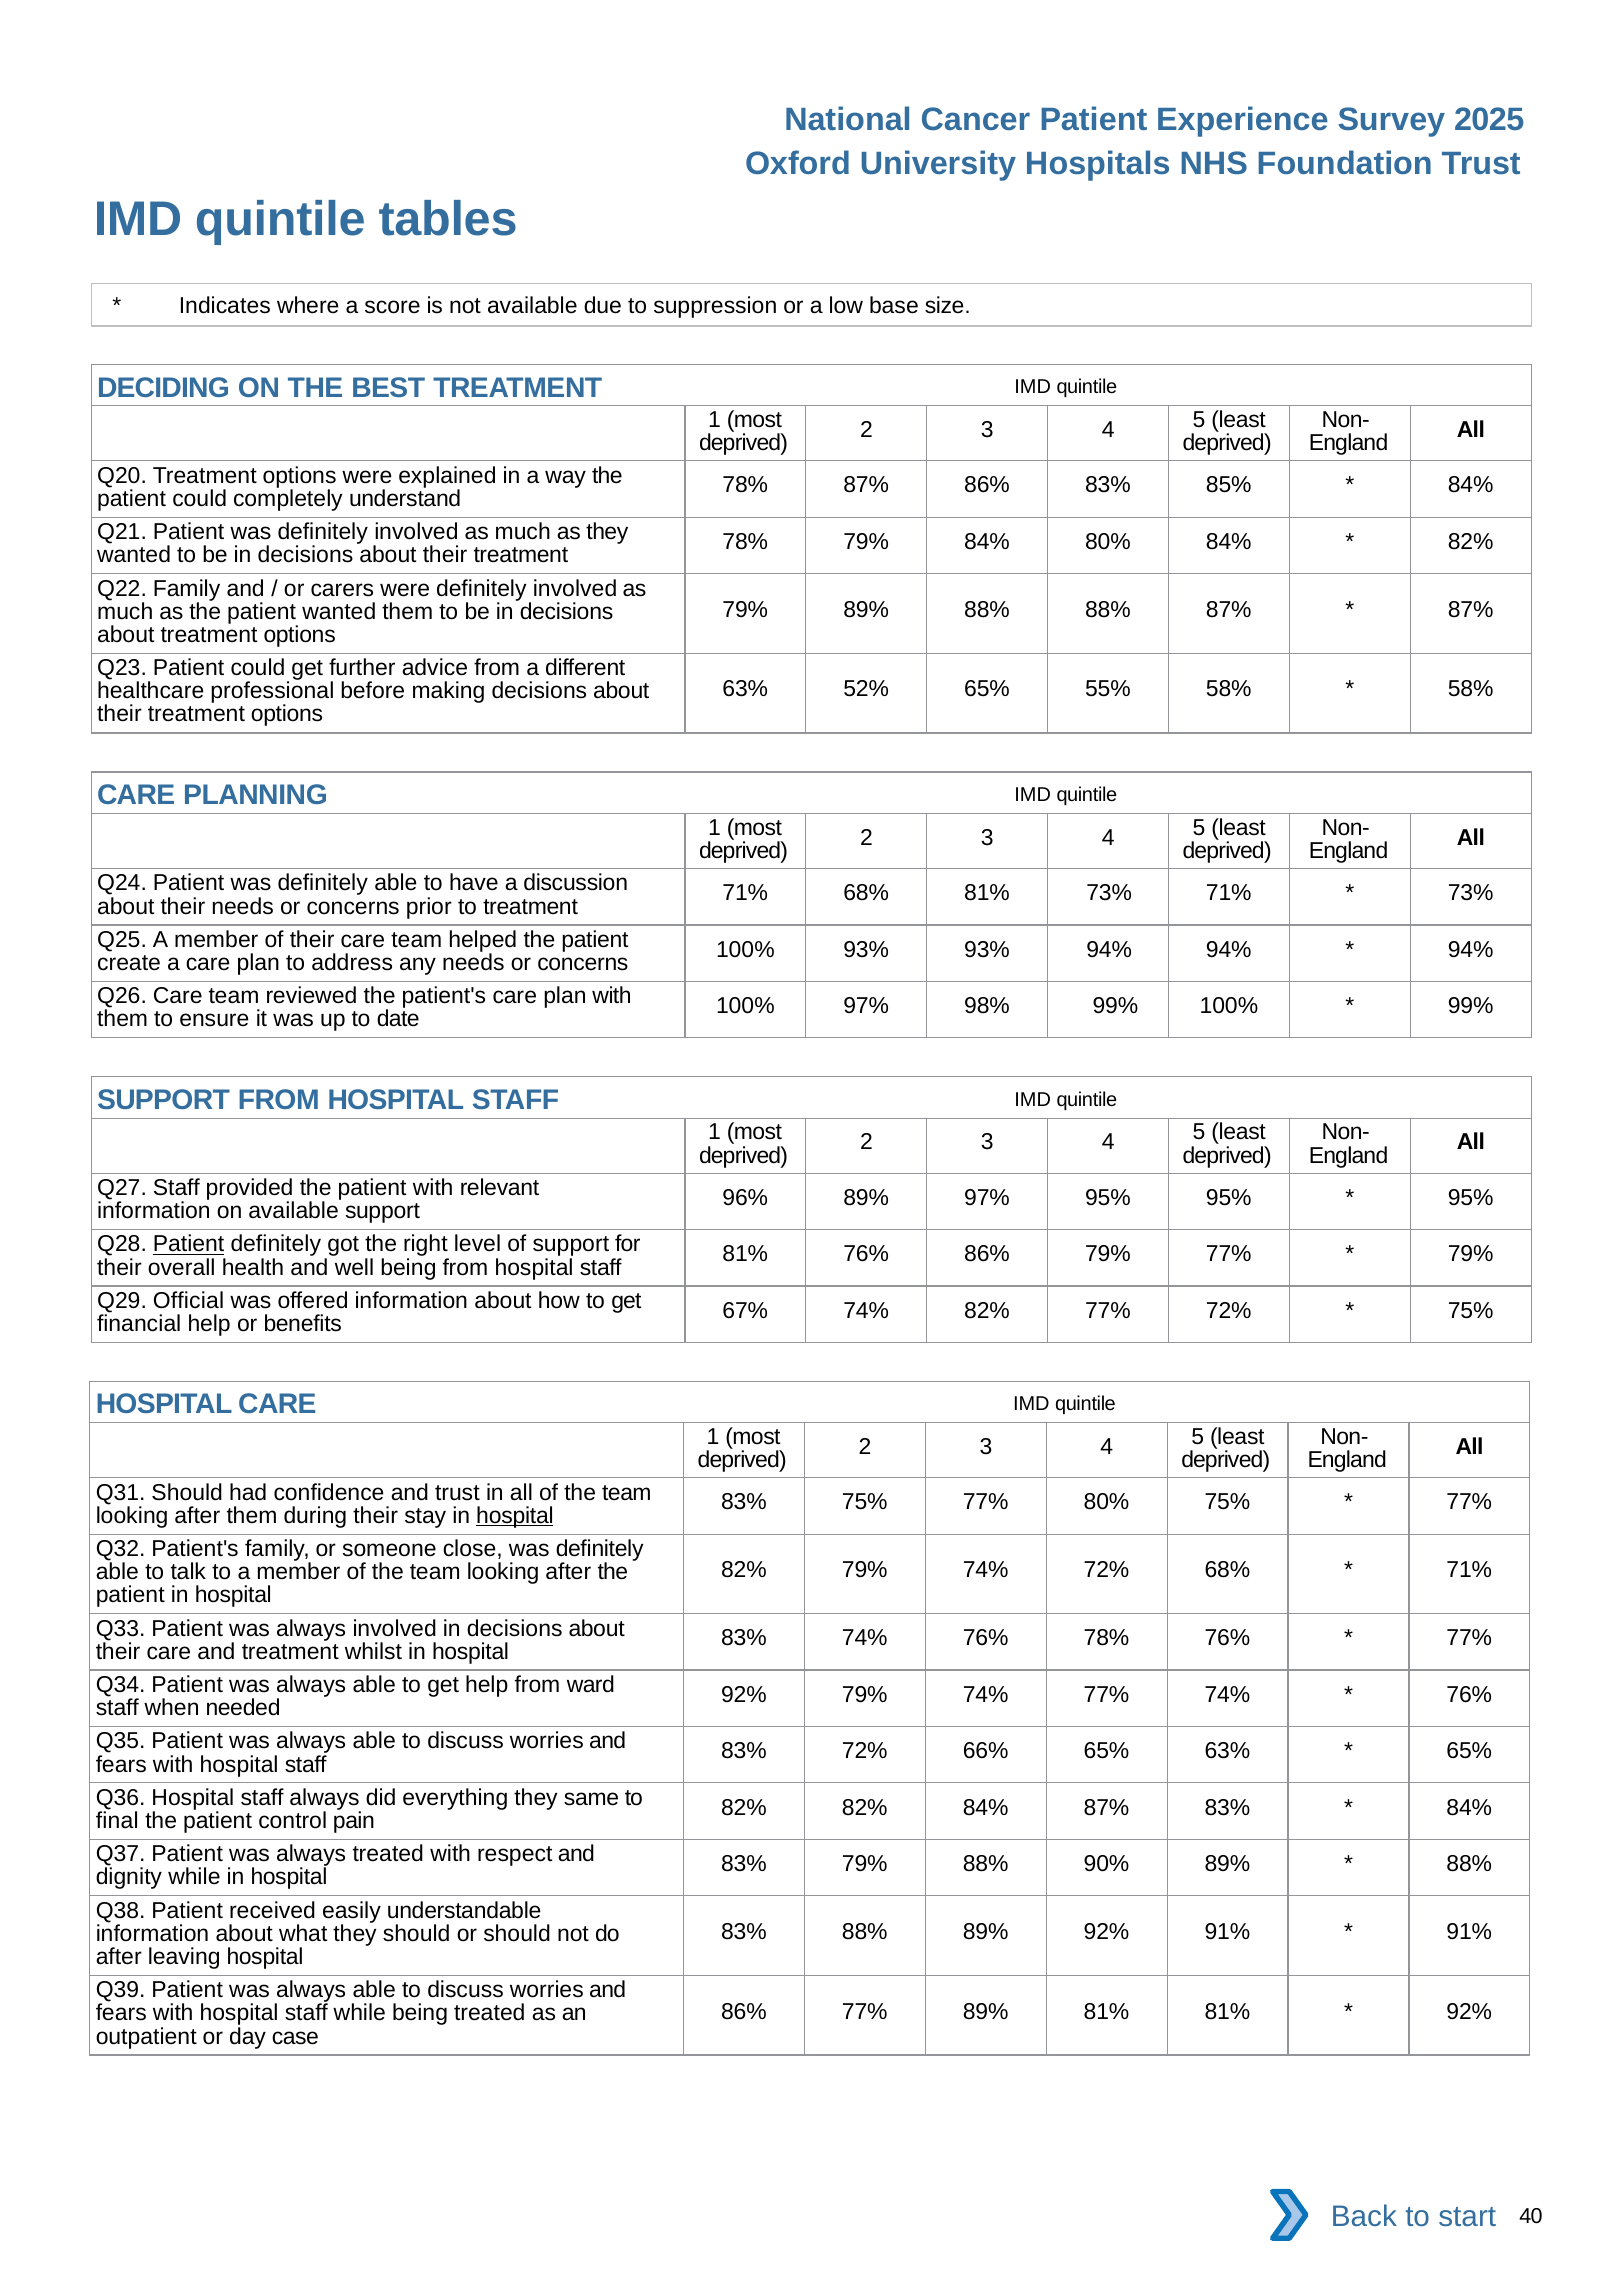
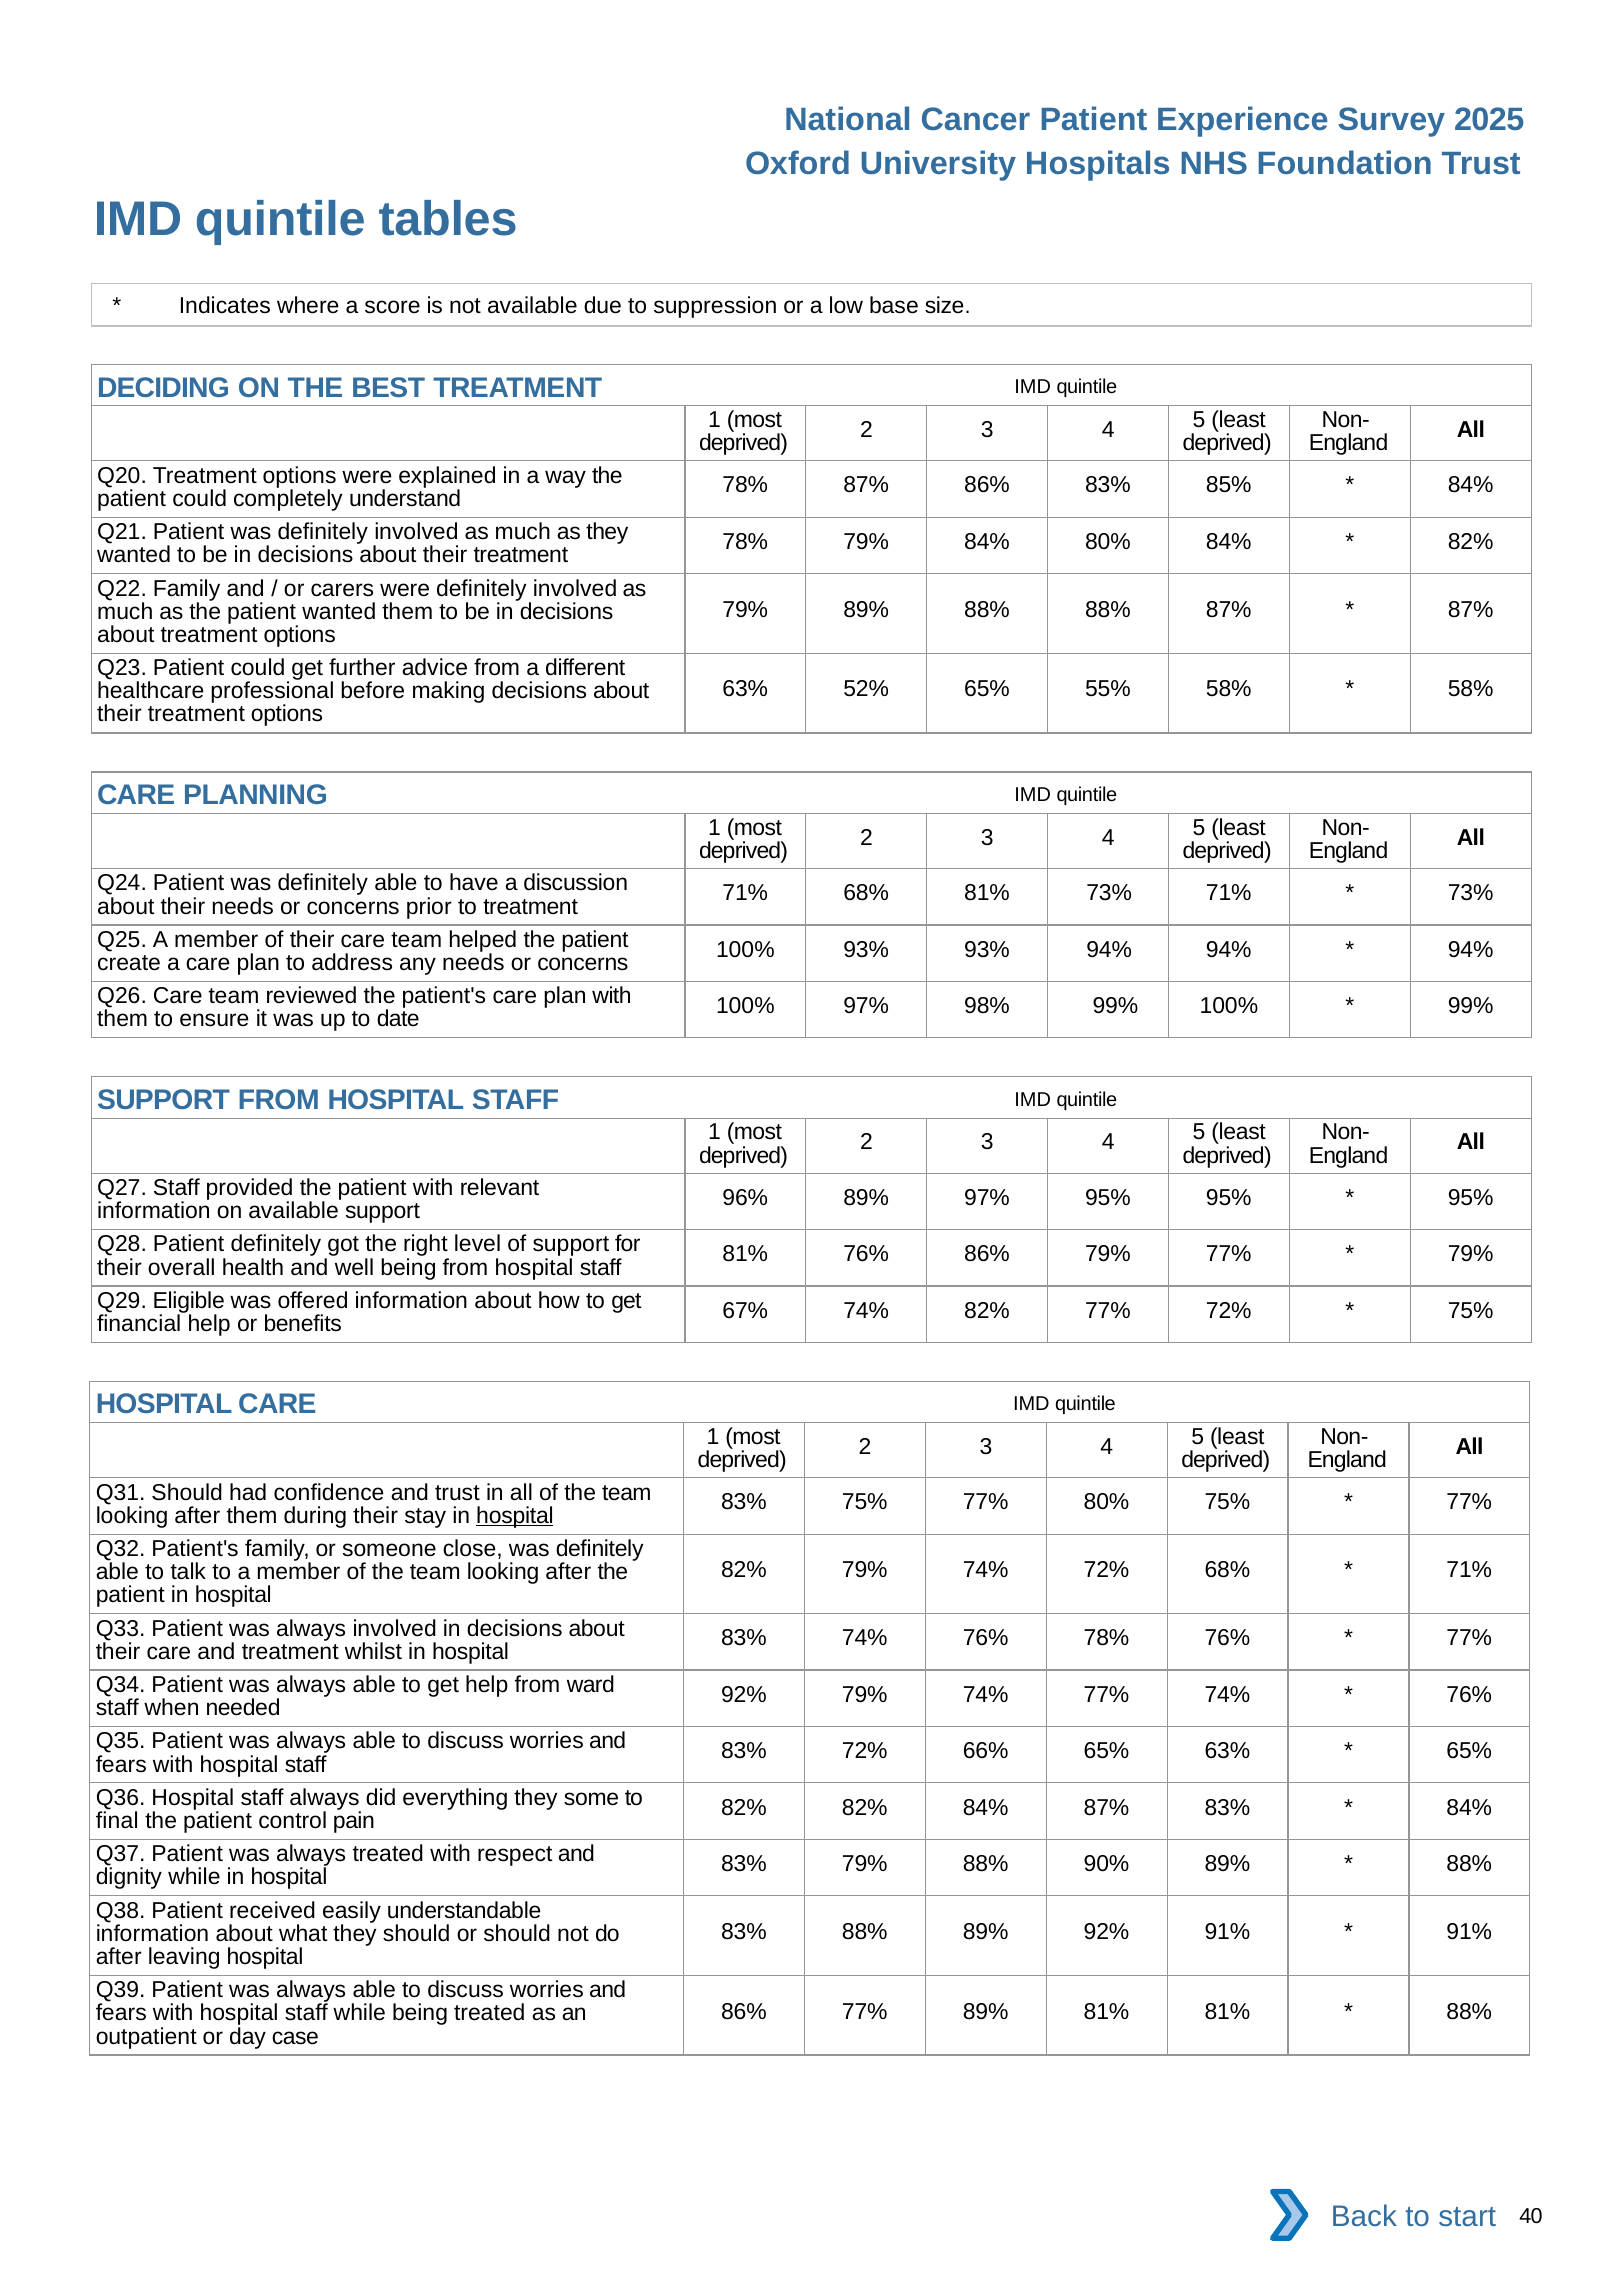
Patient at (189, 1244) underline: present -> none
Official: Official -> Eligible
same: same -> some
92% at (1469, 2011): 92% -> 88%
